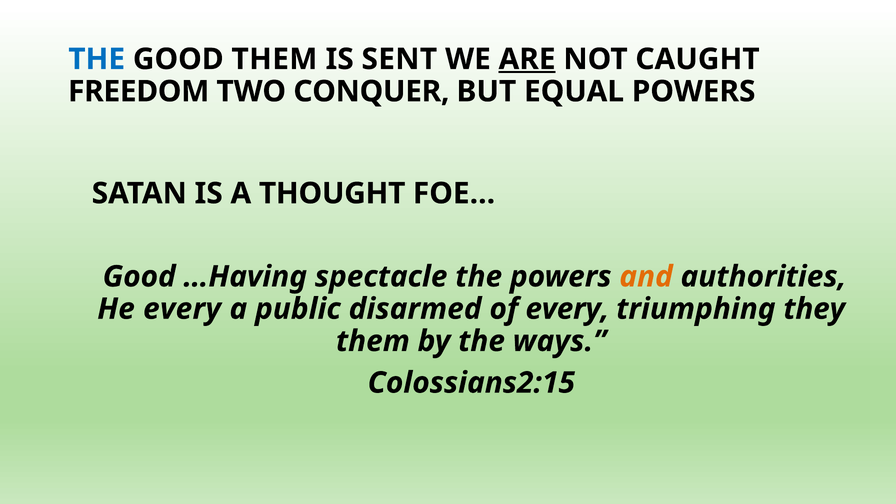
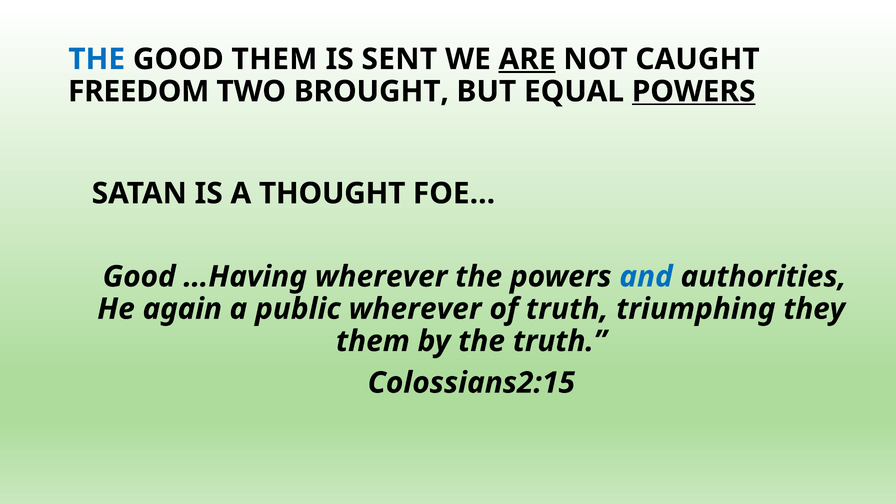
CONQUER: CONQUER -> BROUGHT
POWERS at (694, 91) underline: none -> present
…Having spectacle: spectacle -> wherever
and colour: orange -> blue
He every: every -> again
public disarmed: disarmed -> wherever
of every: every -> truth
the ways: ways -> truth
